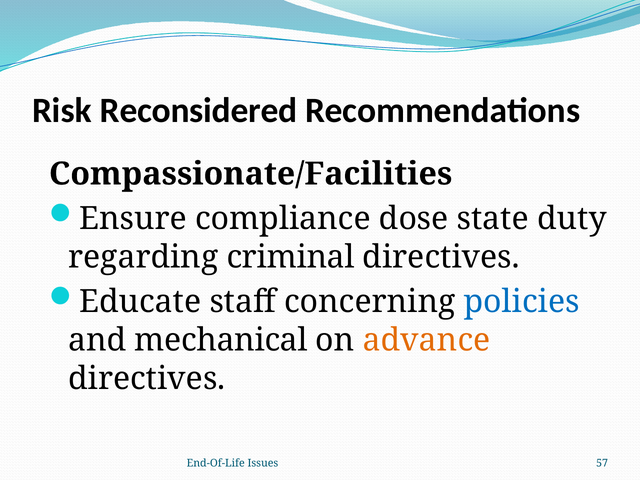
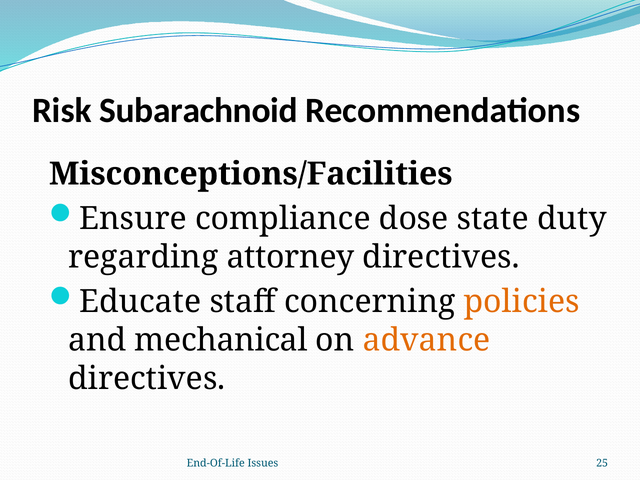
Reconsidered: Reconsidered -> Subarachnoid
Compassionate/Facilities: Compassionate/Facilities -> Misconceptions/Facilities
criminal: criminal -> attorney
policies colour: blue -> orange
57: 57 -> 25
